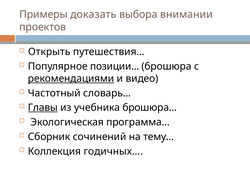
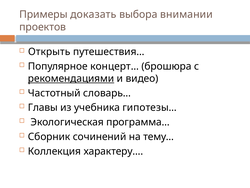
позиции…: позиции… -> концерт…
Главы underline: present -> none
брошюра…: брошюра… -> гипотезы…
годичных…: годичных… -> характеру…
